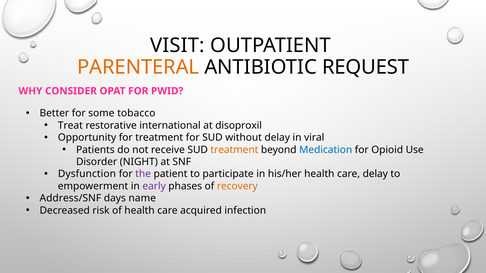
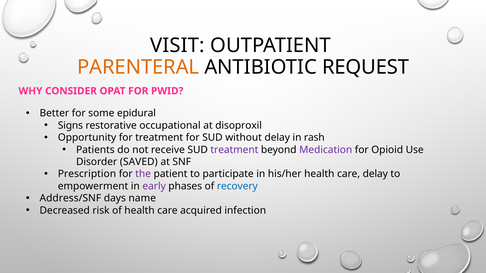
tobacco: tobacco -> epidural
Treat: Treat -> Signs
international: international -> occupational
viral: viral -> rash
treatment at (234, 150) colour: orange -> purple
Medication colour: blue -> purple
NIGHT: NIGHT -> SAVED
Dysfunction: Dysfunction -> Prescription
recovery colour: orange -> blue
